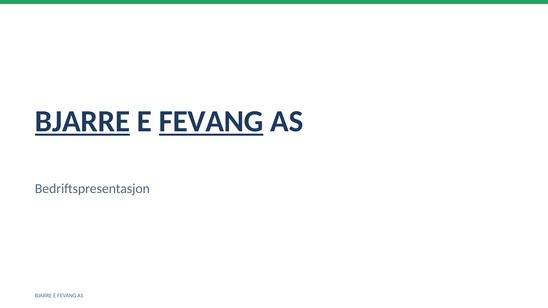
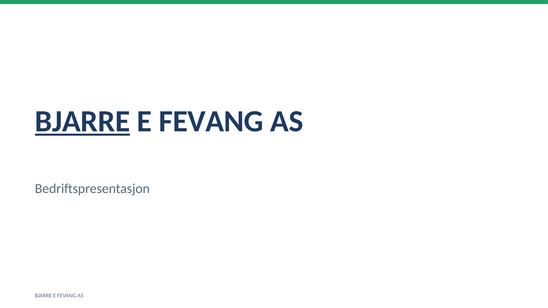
FEVANG at (211, 122) underline: present -> none
